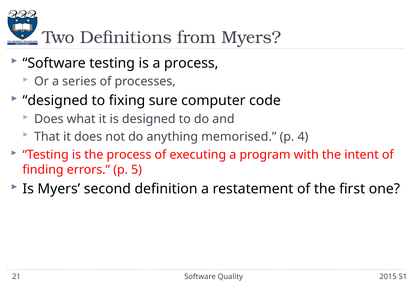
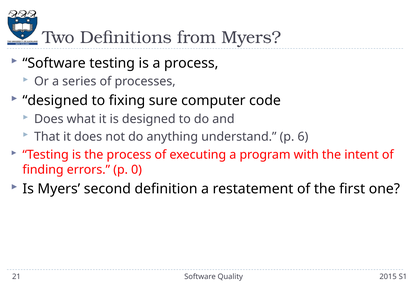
memorised: memorised -> understand
4: 4 -> 6
5: 5 -> 0
